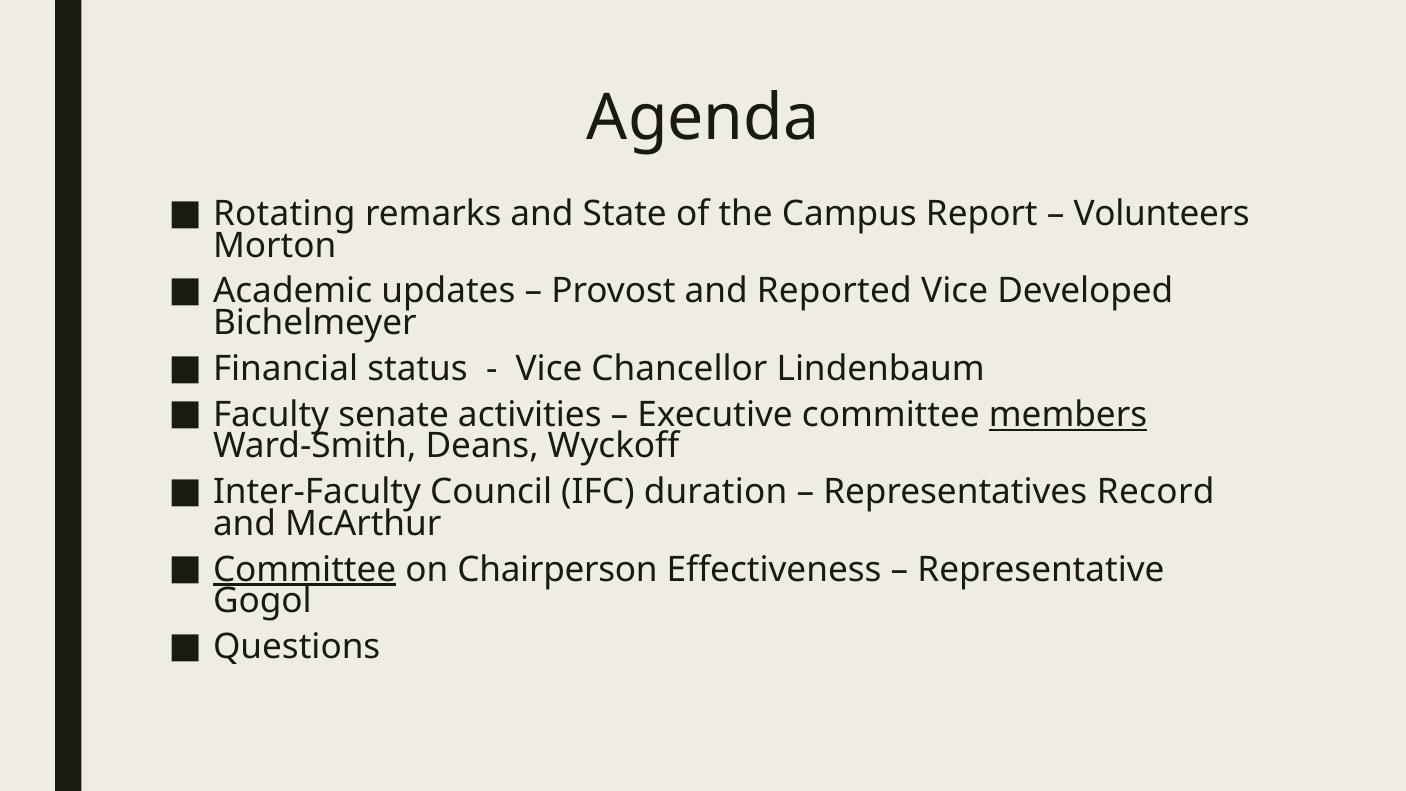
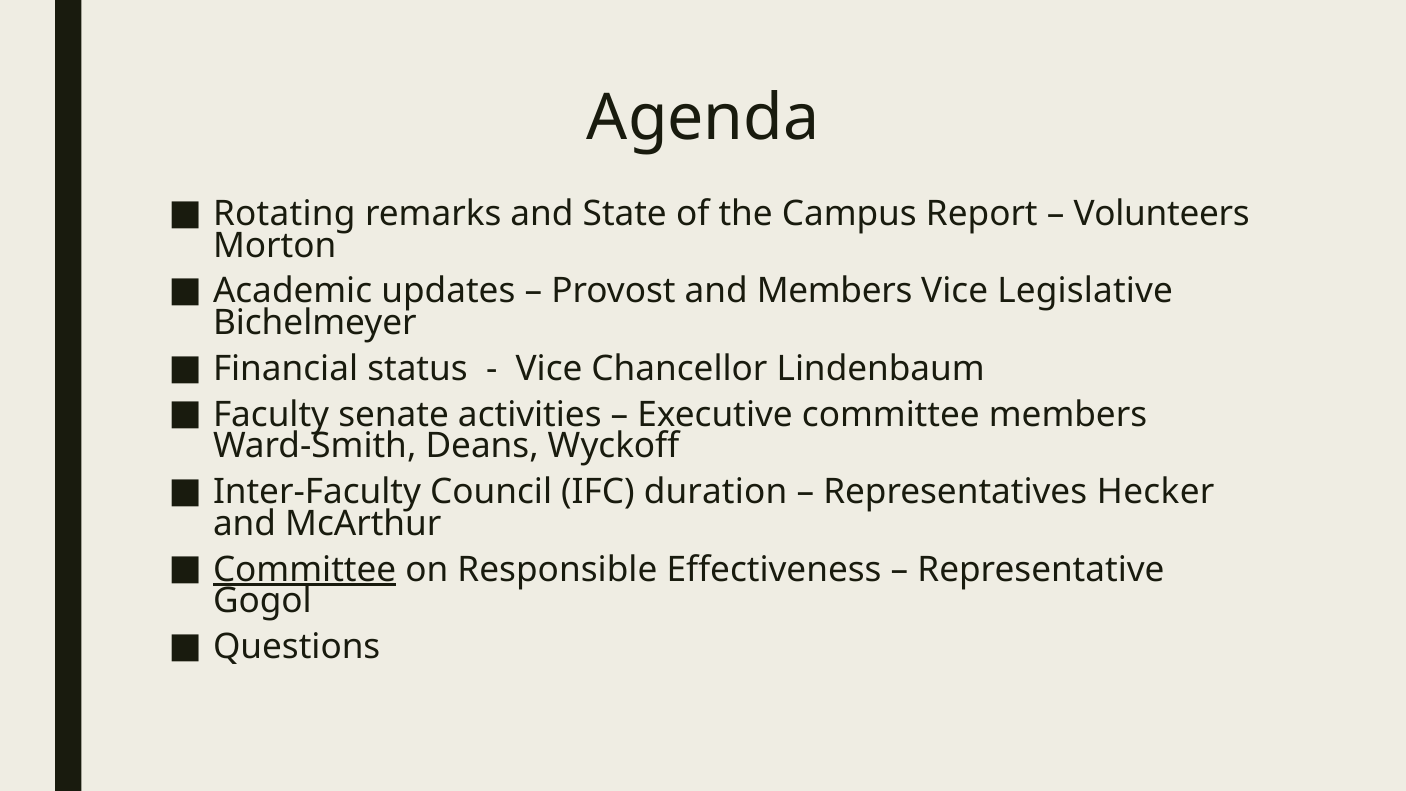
and Reported: Reported -> Members
Developed: Developed -> Legislative
members at (1068, 414) underline: present -> none
Record: Record -> Hecker
Chairperson: Chairperson -> Responsible
